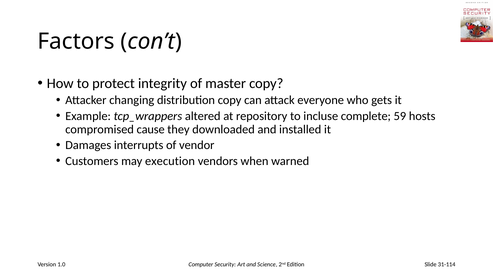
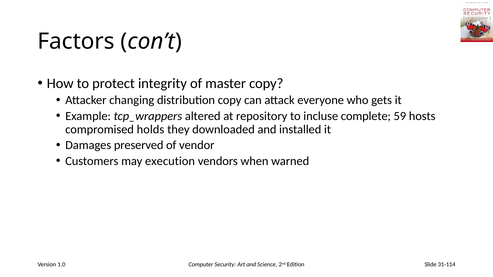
cause: cause -> holds
interrupts: interrupts -> preserved
